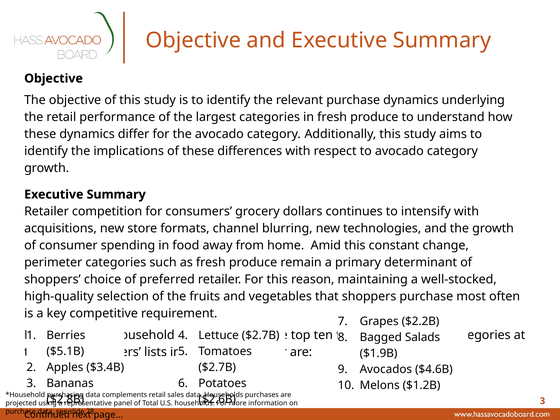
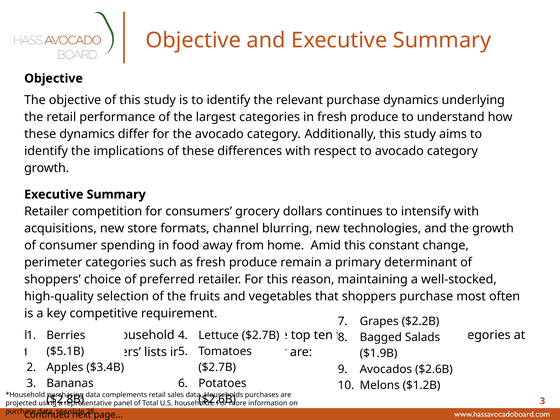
Avocados $4.6B: $4.6B -> $2.6B
